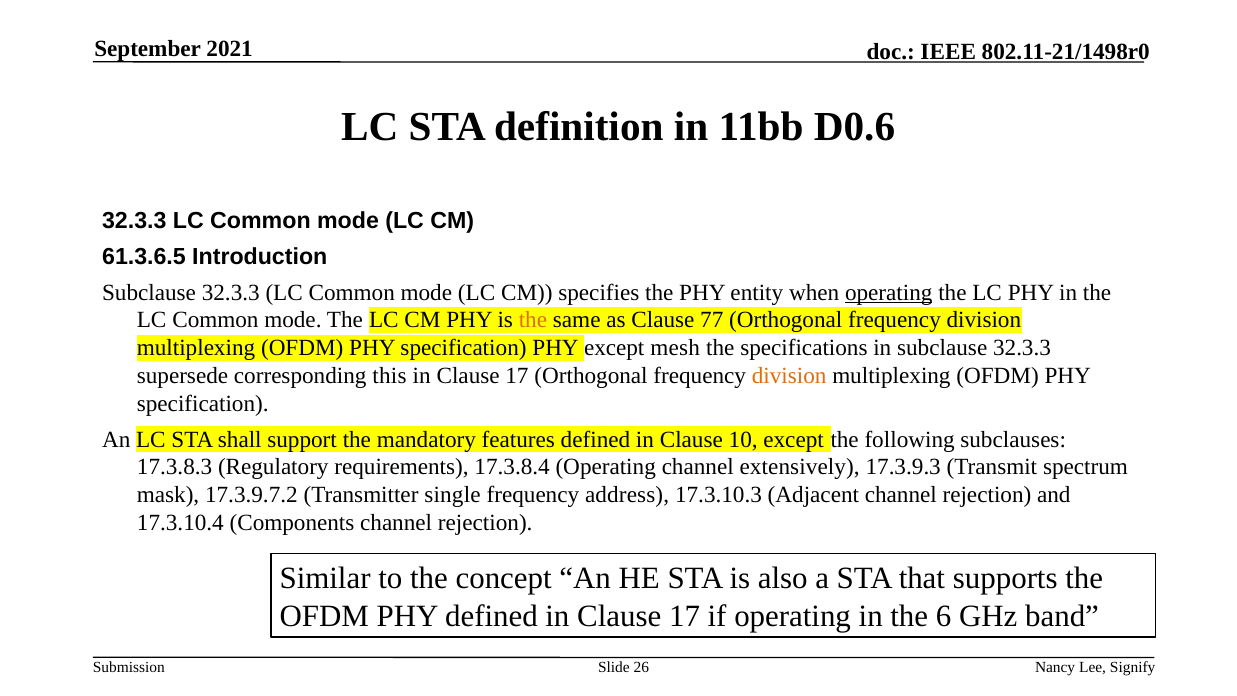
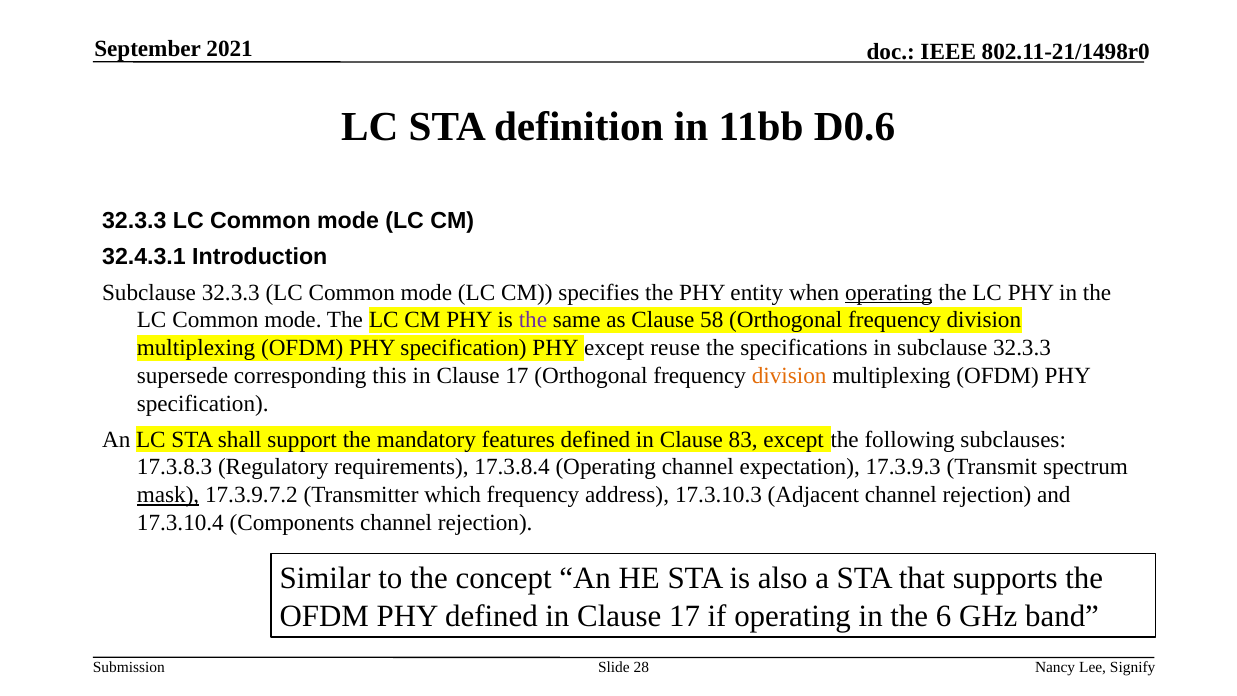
61.3.6.5: 61.3.6.5 -> 32.4.3.1
the at (533, 320) colour: orange -> purple
77: 77 -> 58
mesh: mesh -> reuse
10: 10 -> 83
extensively: extensively -> expectation
mask underline: none -> present
single: single -> which
26: 26 -> 28
